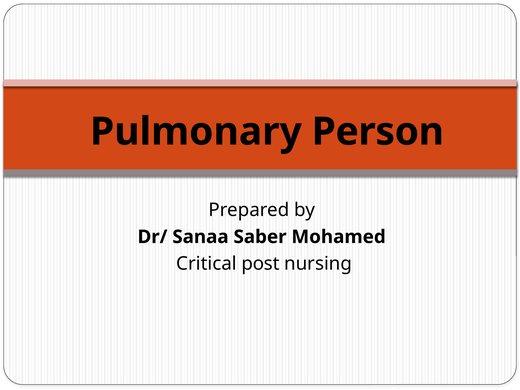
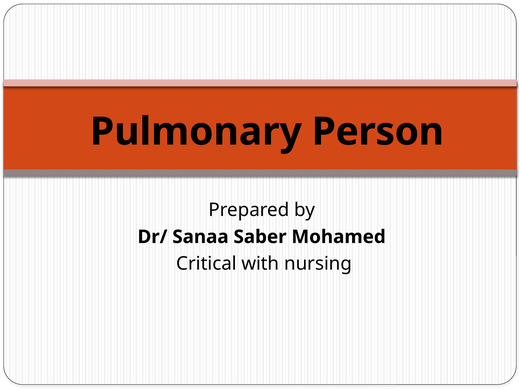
post: post -> with
